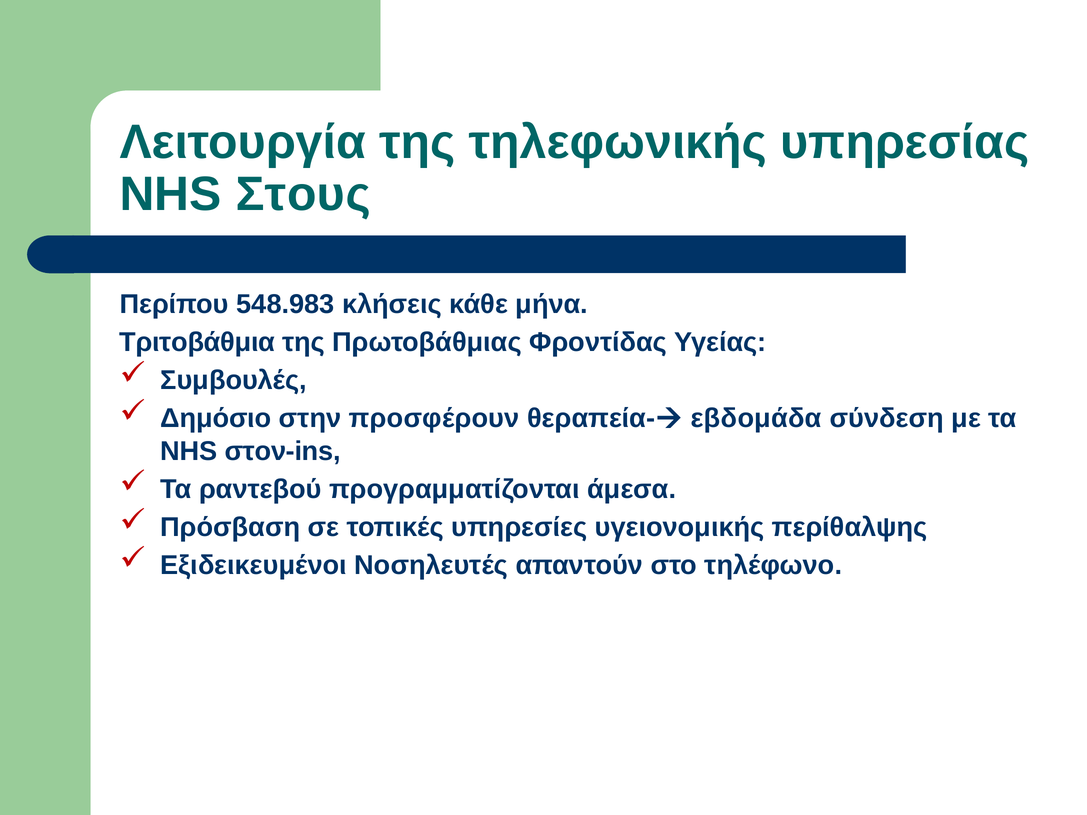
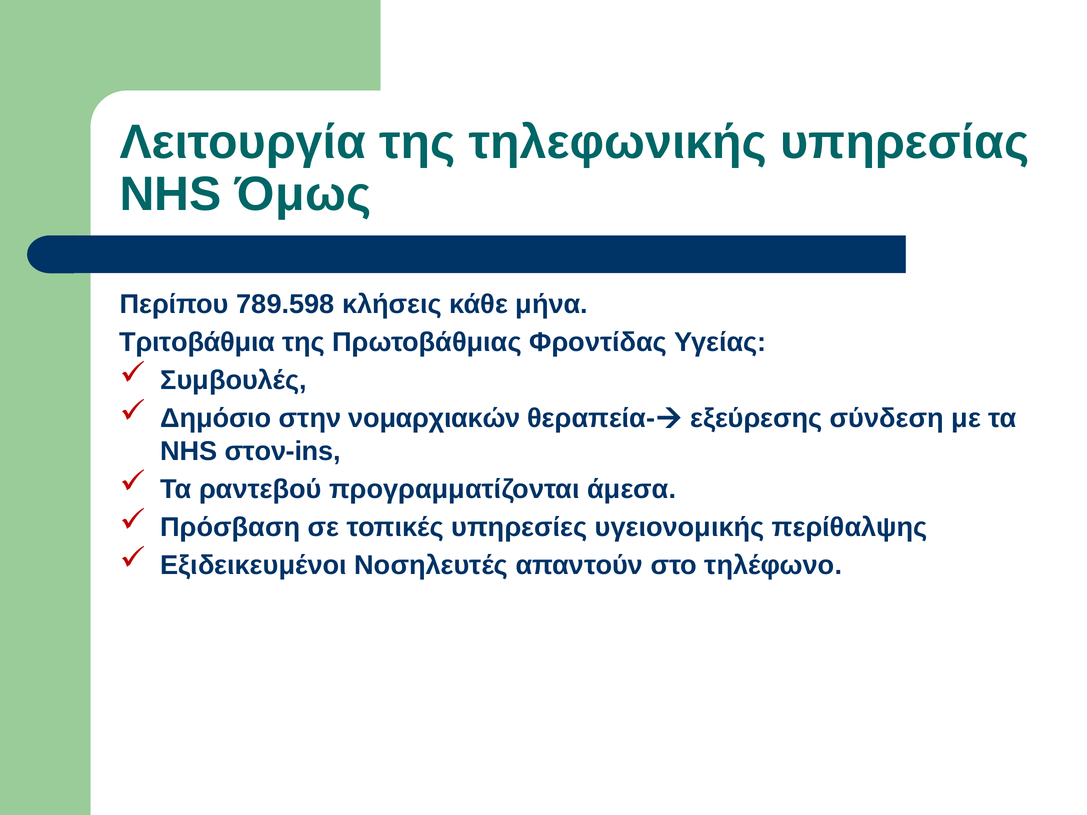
Στους: Στους -> Όμως
548.983: 548.983 -> 789.598
προσφέρουν: προσφέρουν -> νομαρχιακών
εβδομάδα: εβδομάδα -> εξεύρεσης
